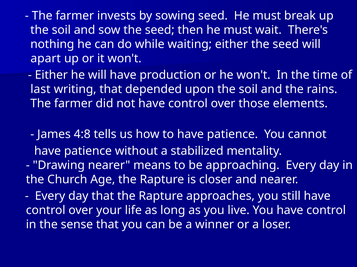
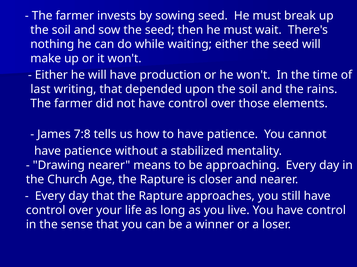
apart: apart -> make
4:8: 4:8 -> 7:8
